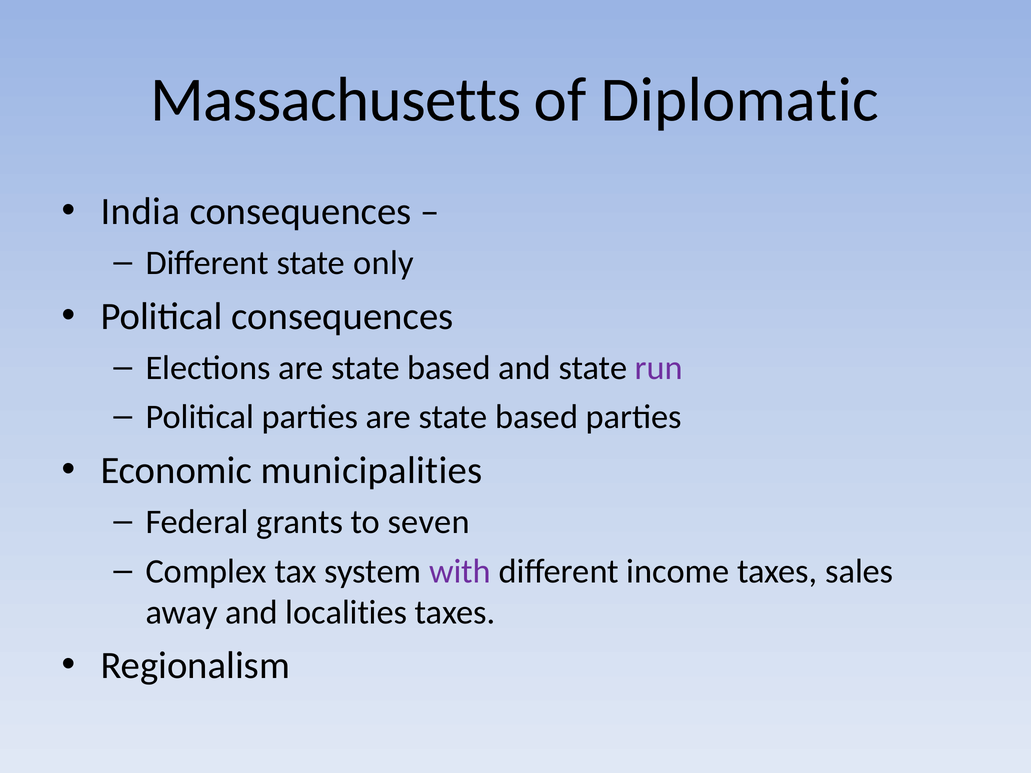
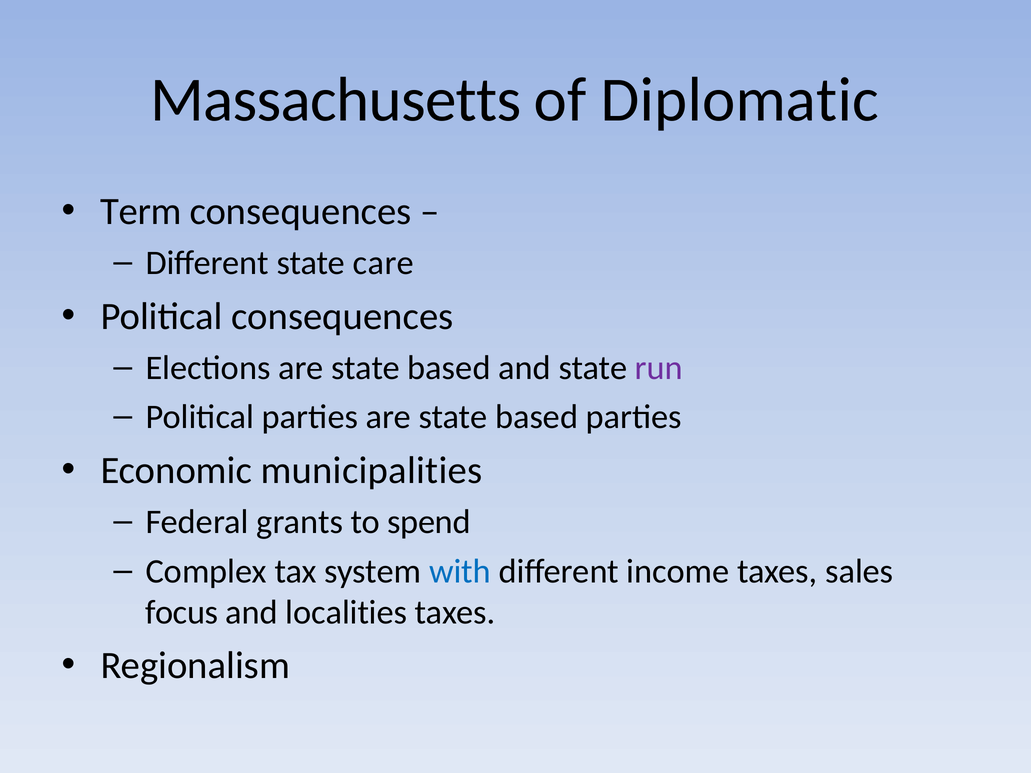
India: India -> Term
only: only -> care
seven: seven -> spend
with colour: purple -> blue
away: away -> focus
